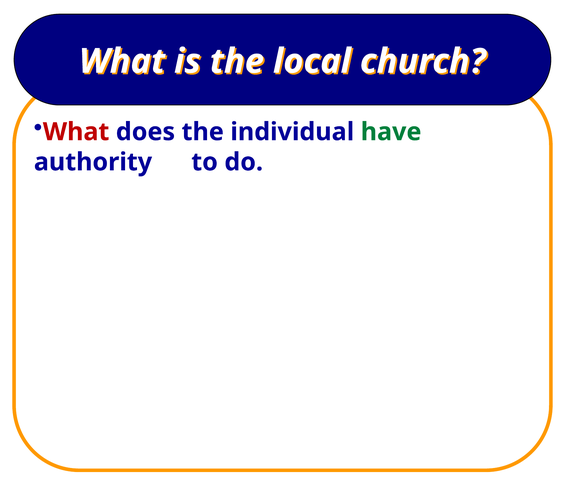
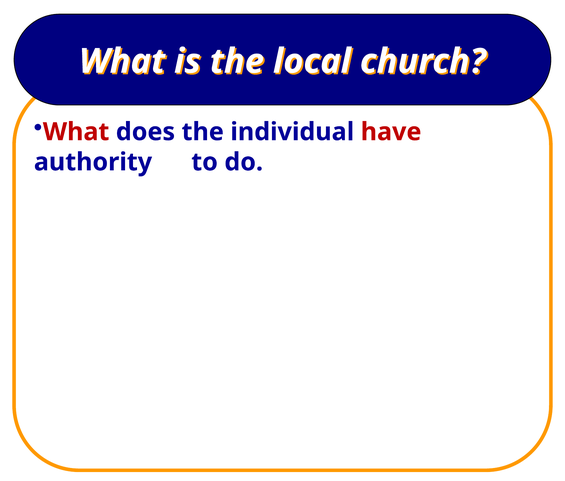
have colour: green -> red
